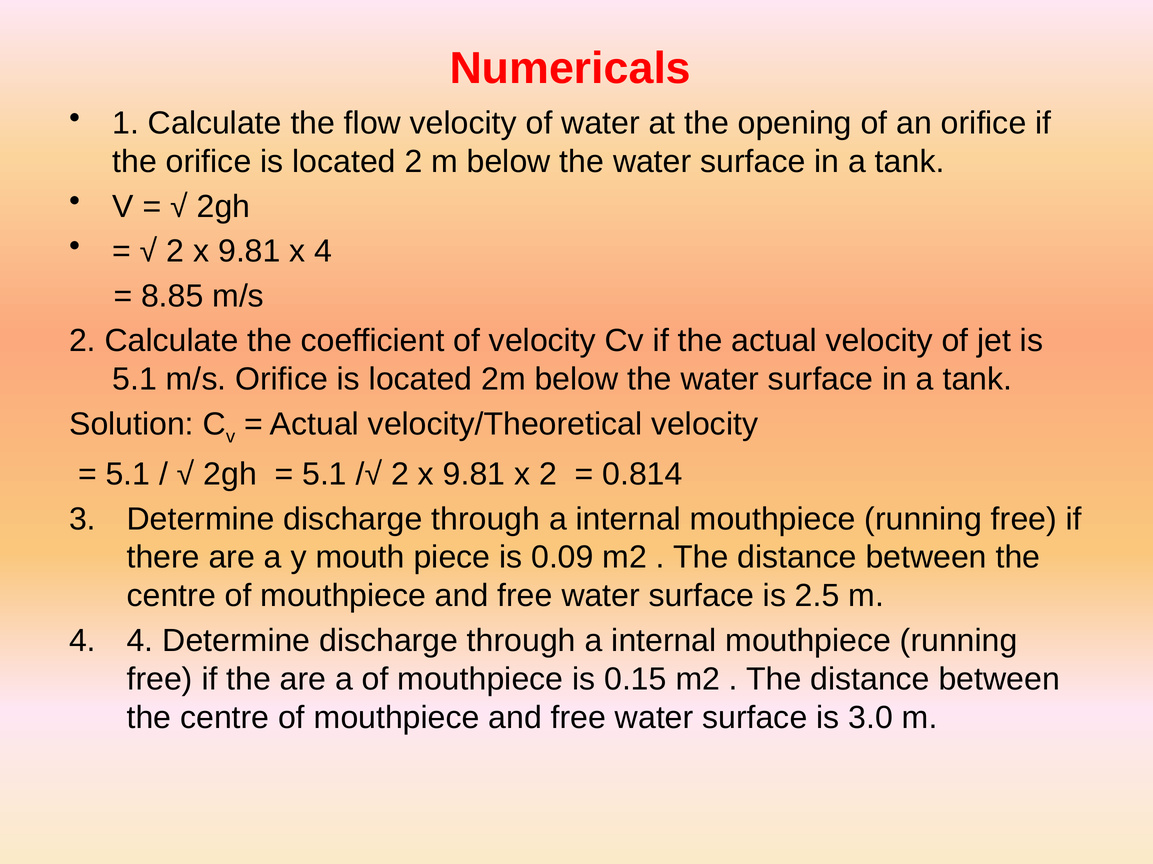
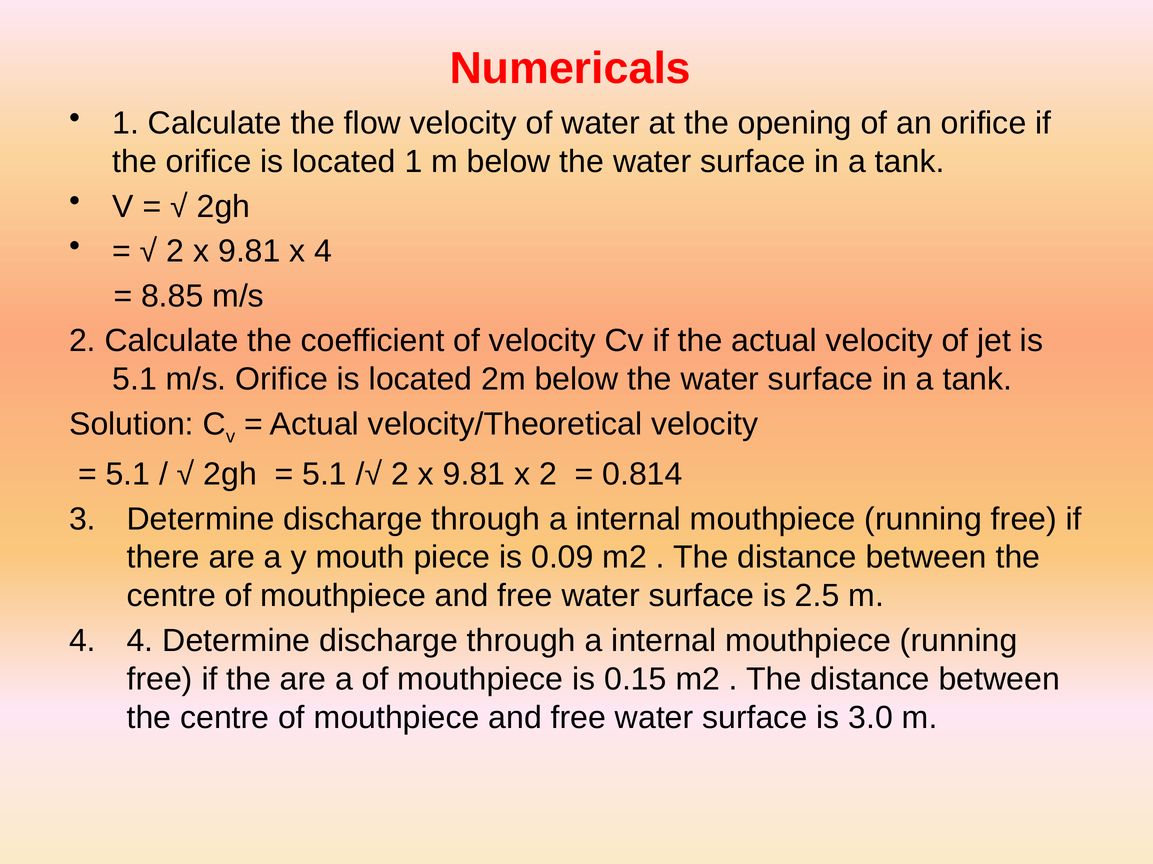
located 2: 2 -> 1
